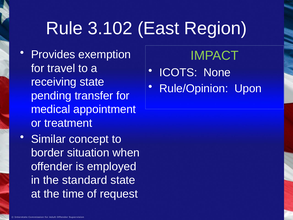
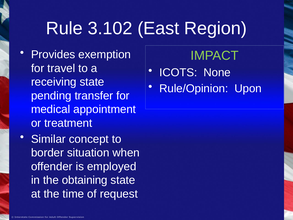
standard: standard -> obtaining
